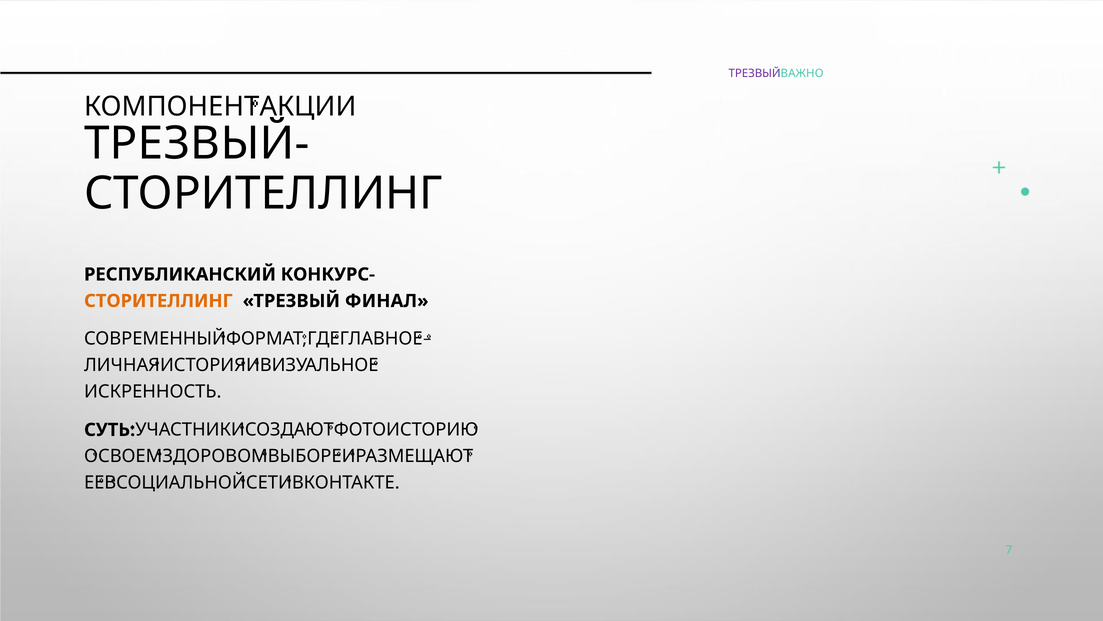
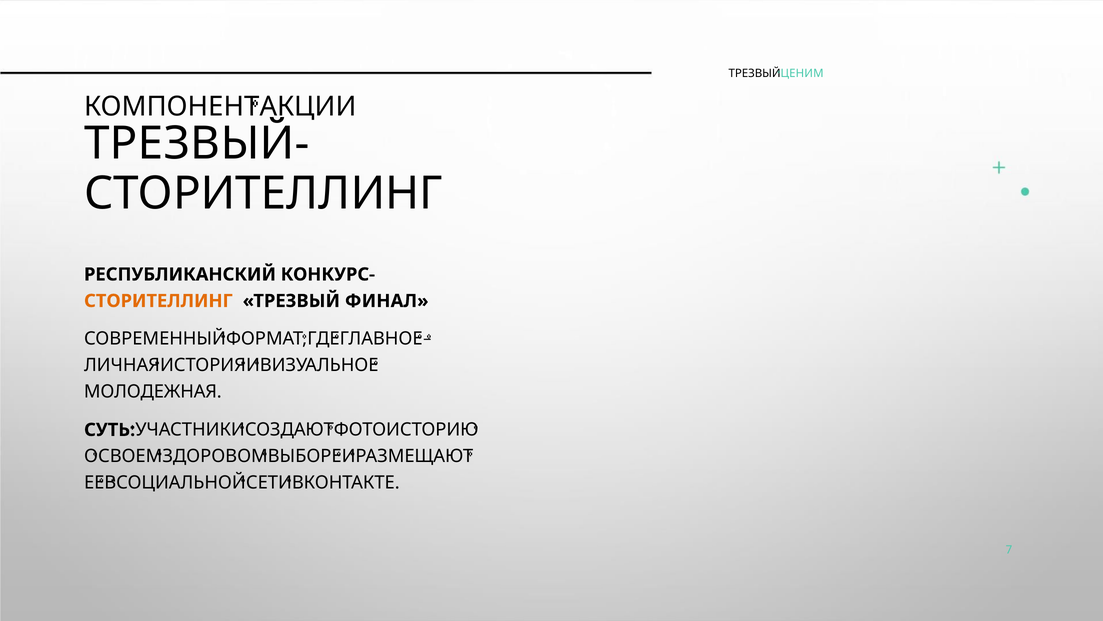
ТРЕЗВЫЙ at (755, 73) colour: purple -> black
ВАЖНО: ВАЖНО -> ЦЕНИМ
ИСКРЕННОСТЬ: ИСКРЕННОСТЬ -> МОЛОДЕЖНАЯ
